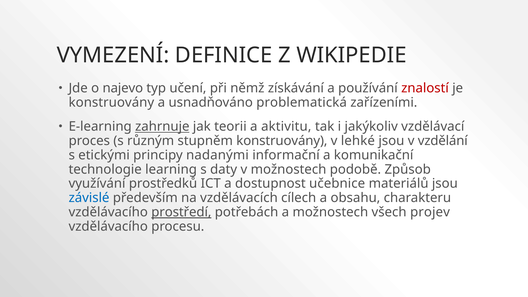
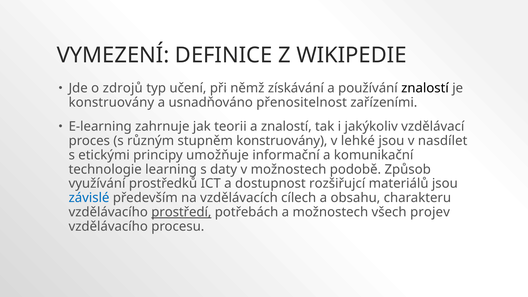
najevo: najevo -> zdrojů
znalostí at (425, 88) colour: red -> black
problematická: problematická -> přenositelnost
zahrnuje underline: present -> none
a aktivitu: aktivitu -> znalostí
vzdělání: vzdělání -> nasdílet
nadanými: nadanými -> umožňuje
učebnice: učebnice -> rozšiřujcí
